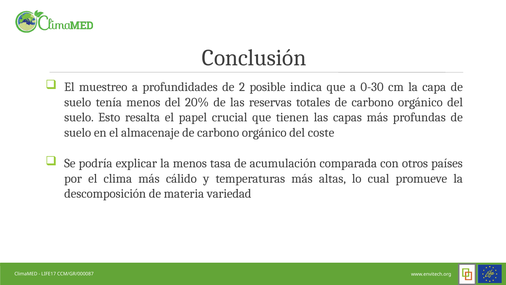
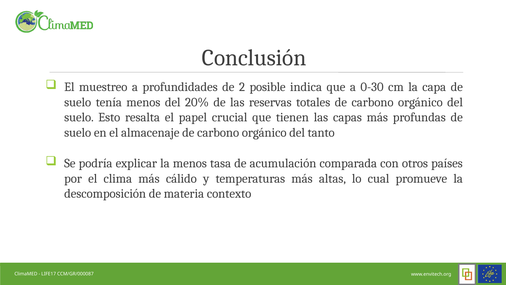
coste: coste -> tanto
variedad: variedad -> contexto
